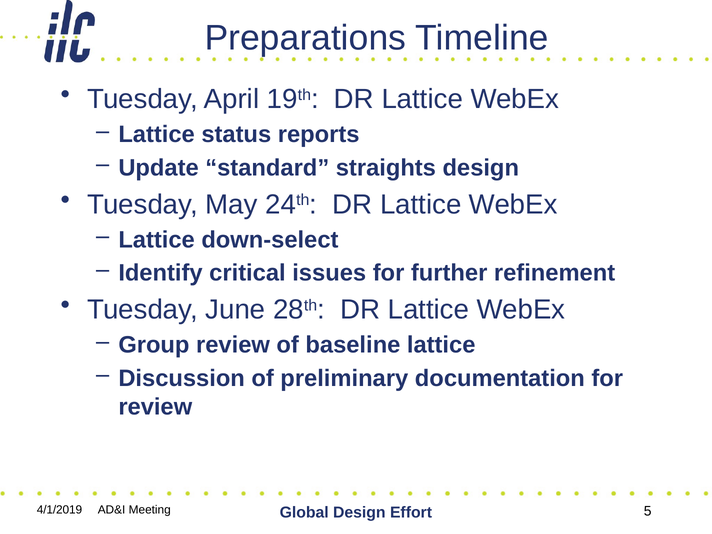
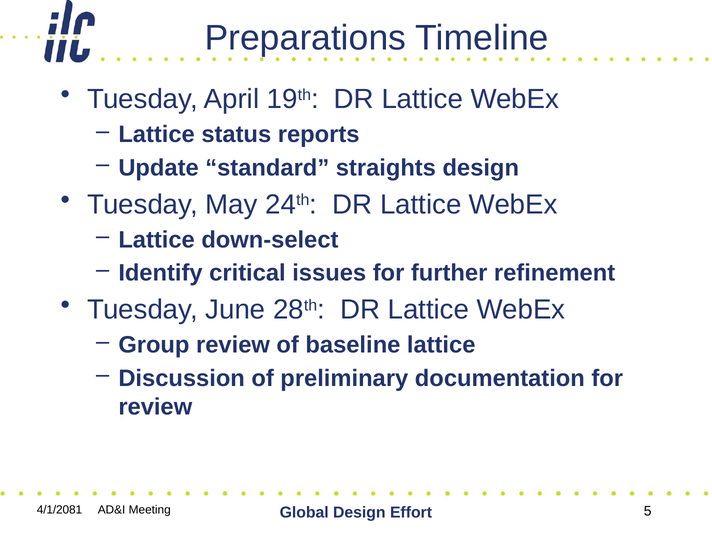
4/1/2019: 4/1/2019 -> 4/1/2081
